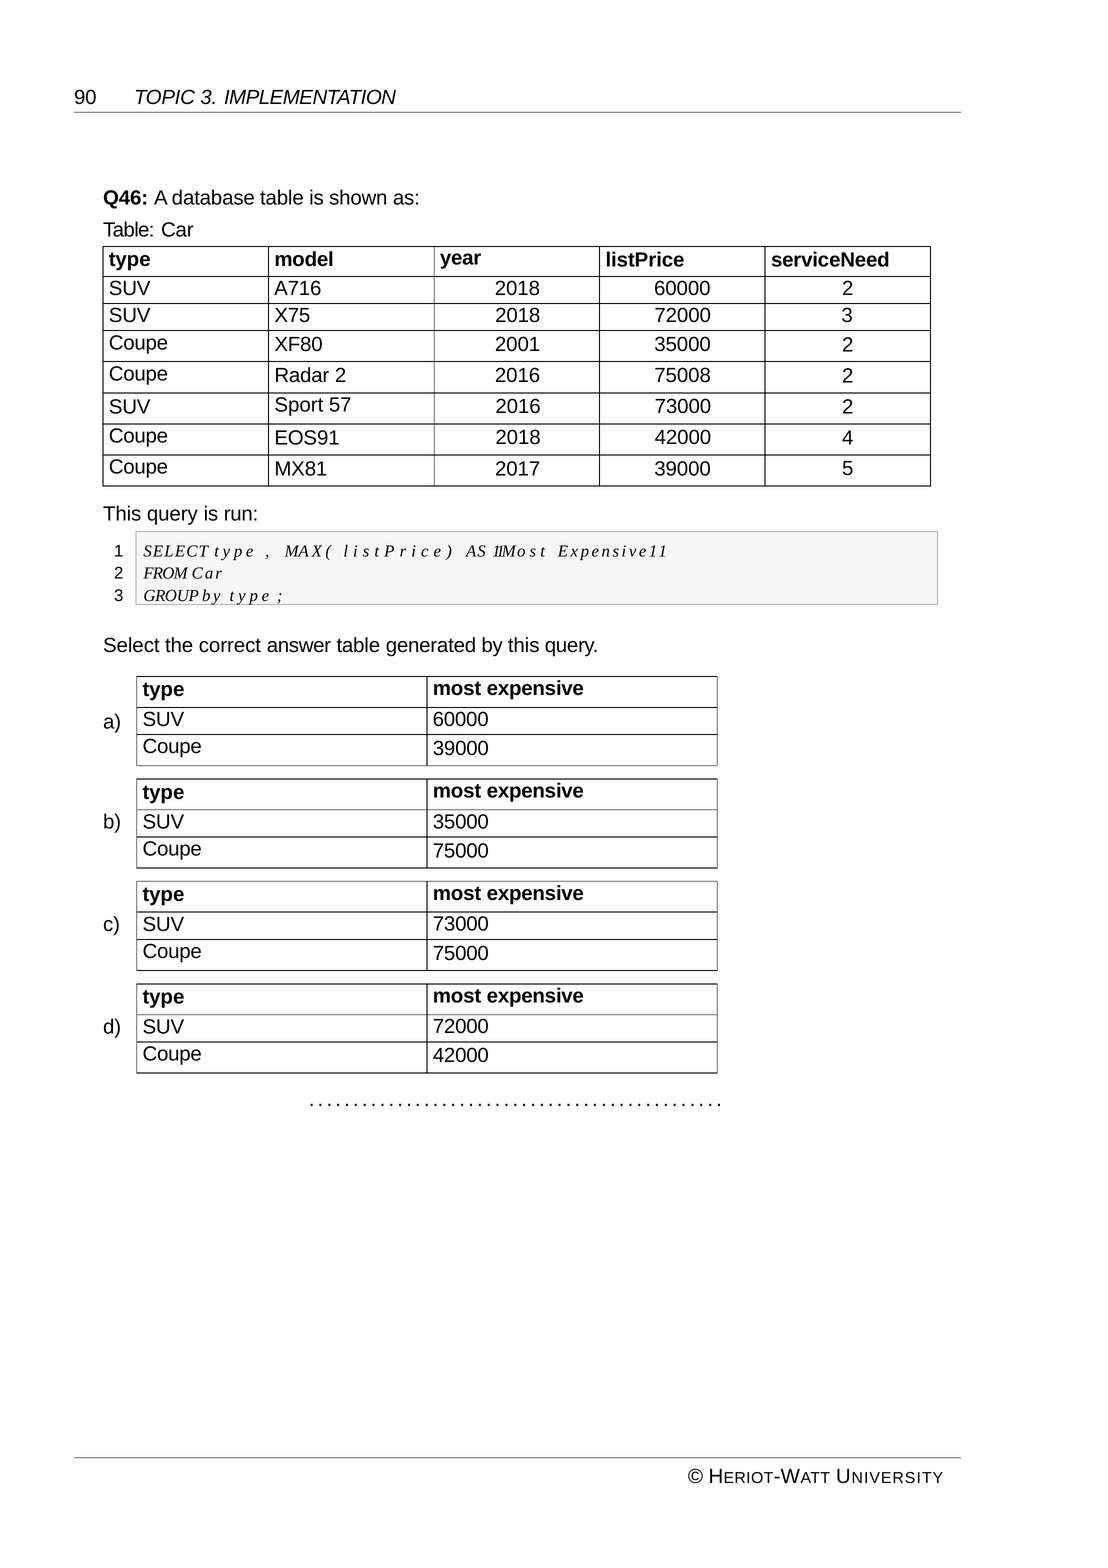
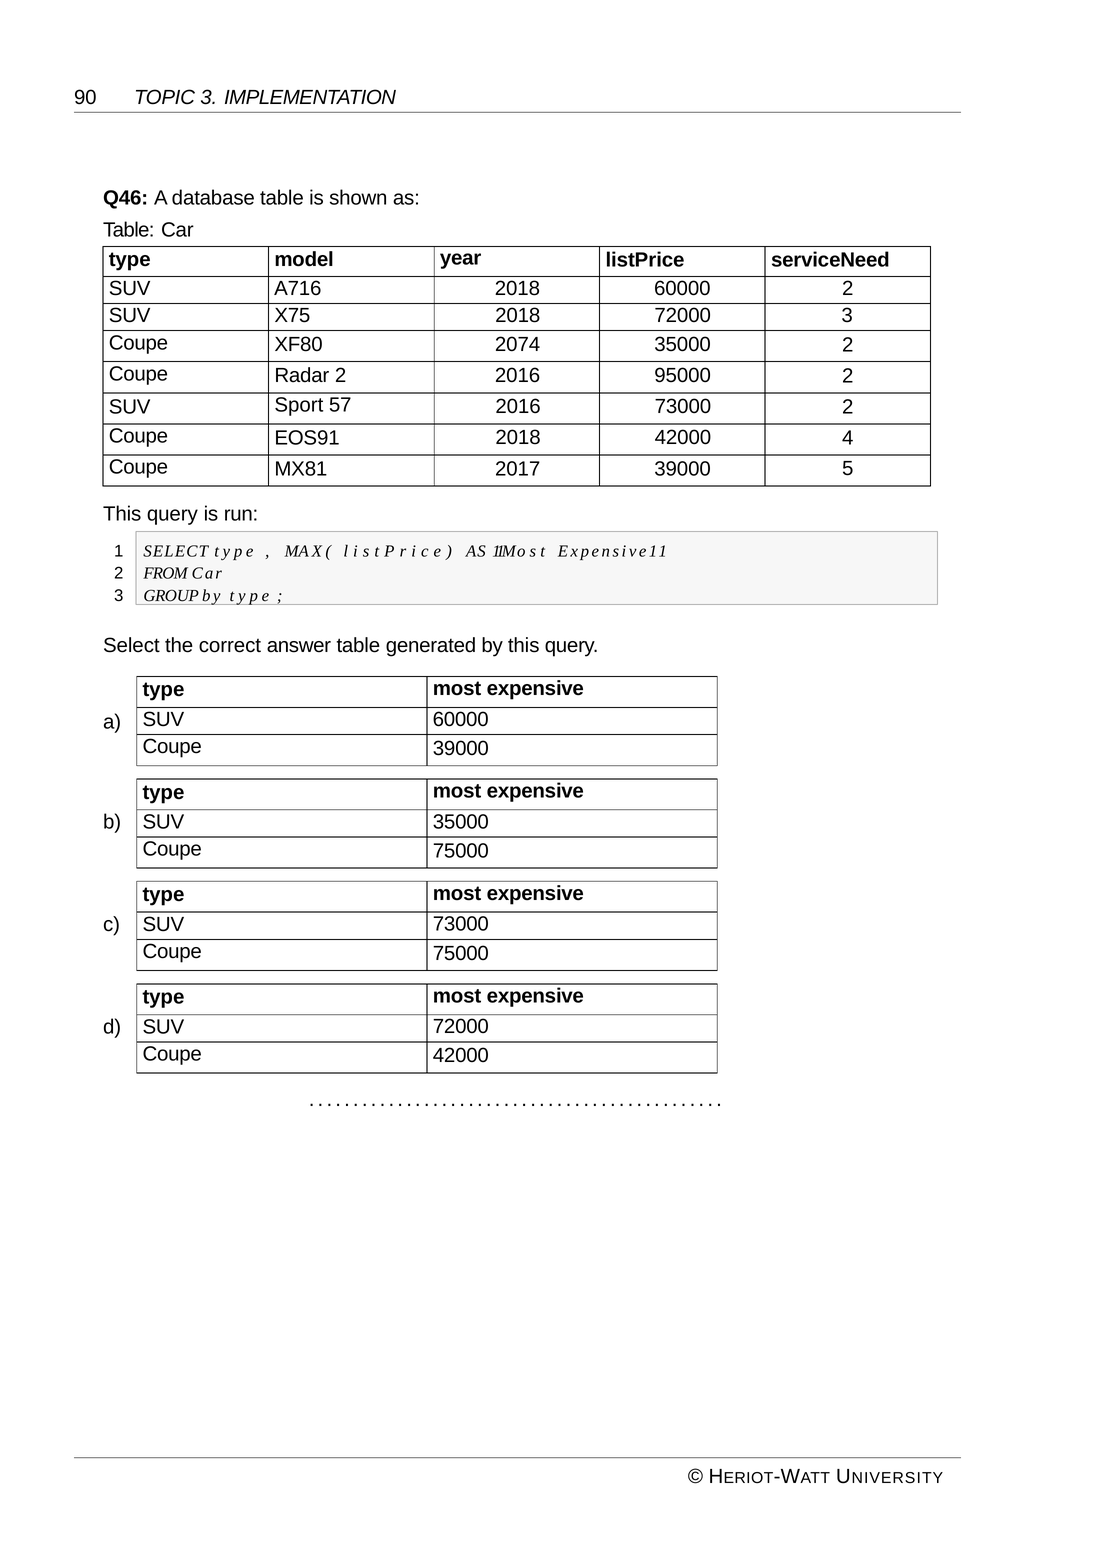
2001: 2001 -> 2074
75008: 75008 -> 95000
